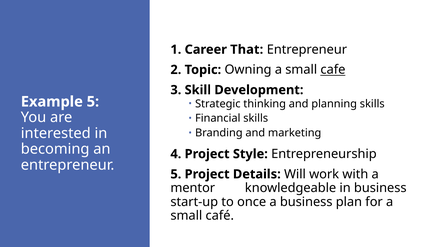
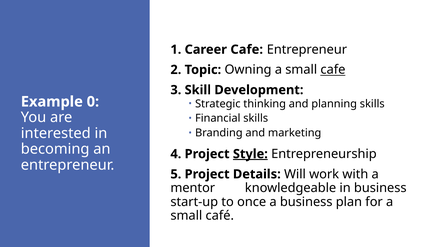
Career That: That -> Cafe
Example 5: 5 -> 0
Style underline: none -> present
